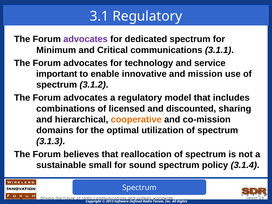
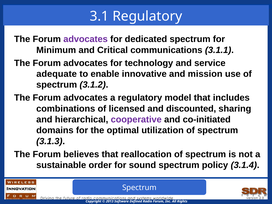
important: important -> adequate
cooperative colour: orange -> purple
co-mission: co-mission -> co-initiated
small: small -> order
